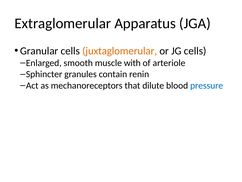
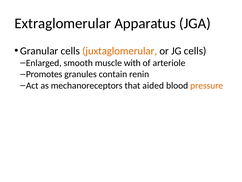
Sphincter: Sphincter -> Promotes
dilute: dilute -> aided
pressure colour: blue -> orange
